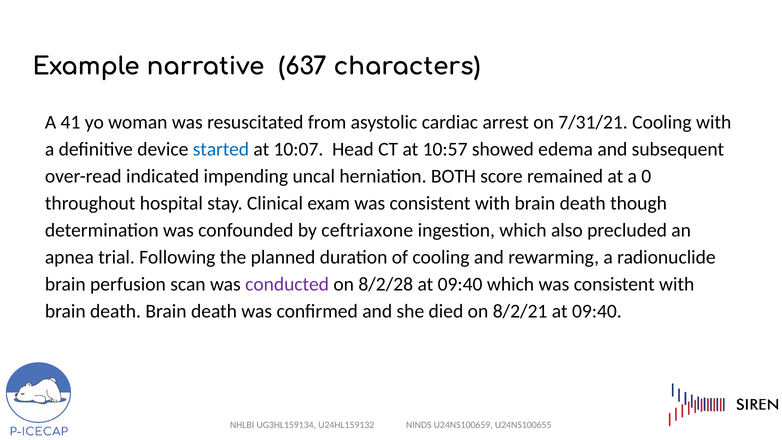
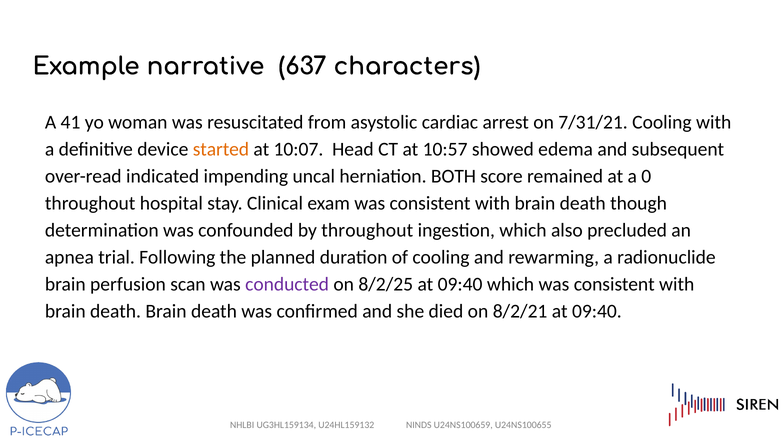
started colour: blue -> orange
by ceftriaxone: ceftriaxone -> throughout
8/2/28: 8/2/28 -> 8/2/25
